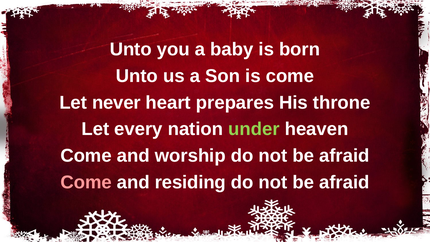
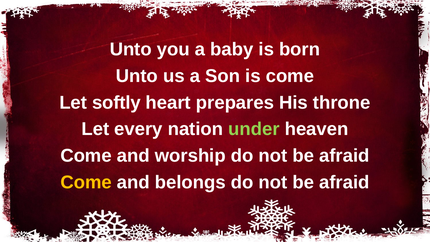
never: never -> softly
Come at (86, 182) colour: pink -> yellow
residing: residing -> belongs
